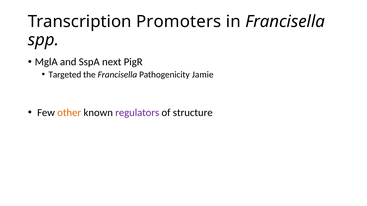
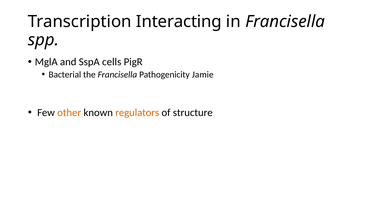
Promoters: Promoters -> Interacting
next: next -> cells
Targeted: Targeted -> Bacterial
regulators colour: purple -> orange
